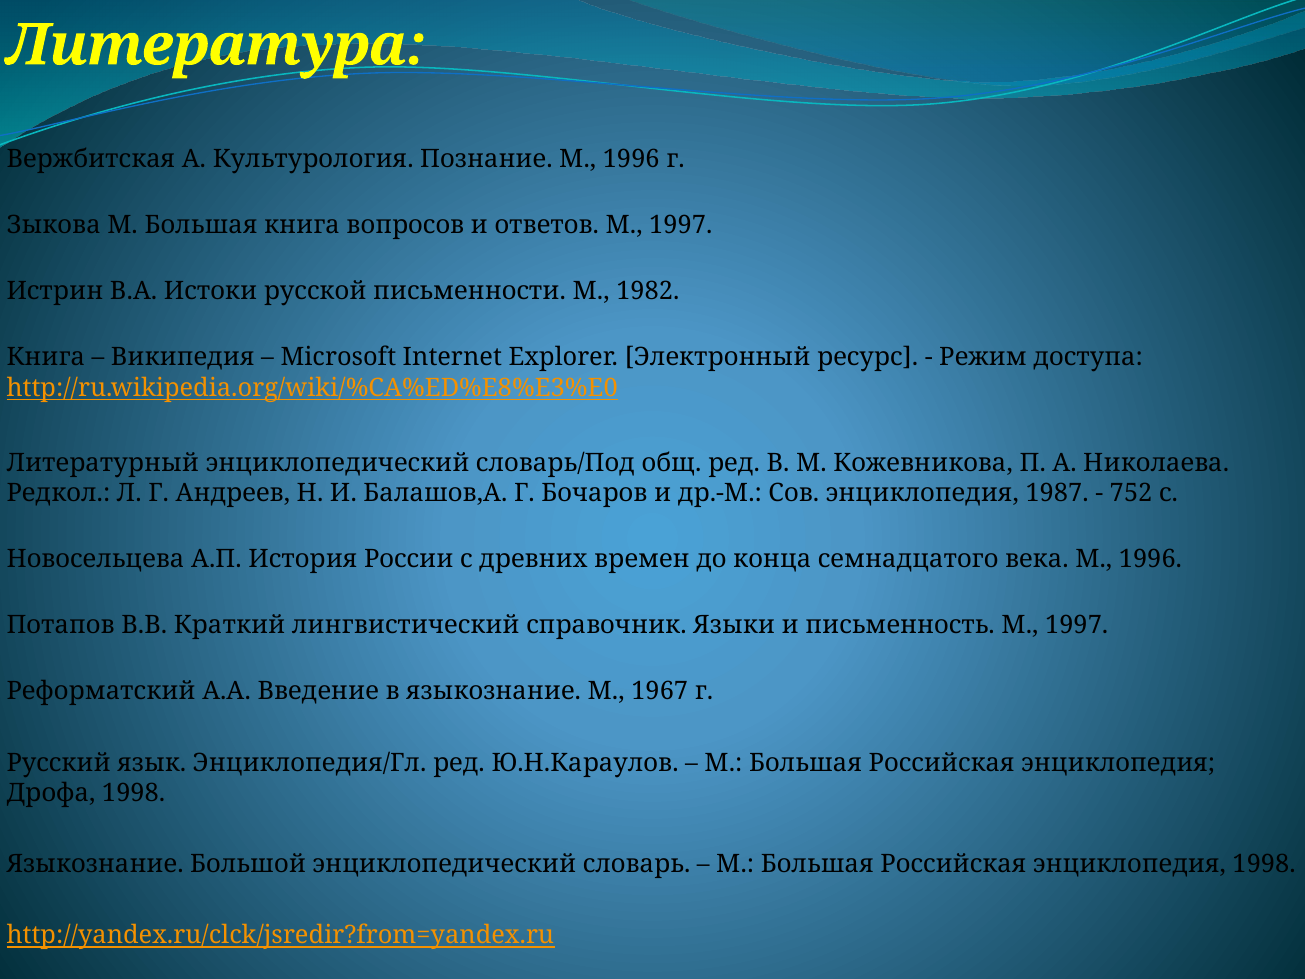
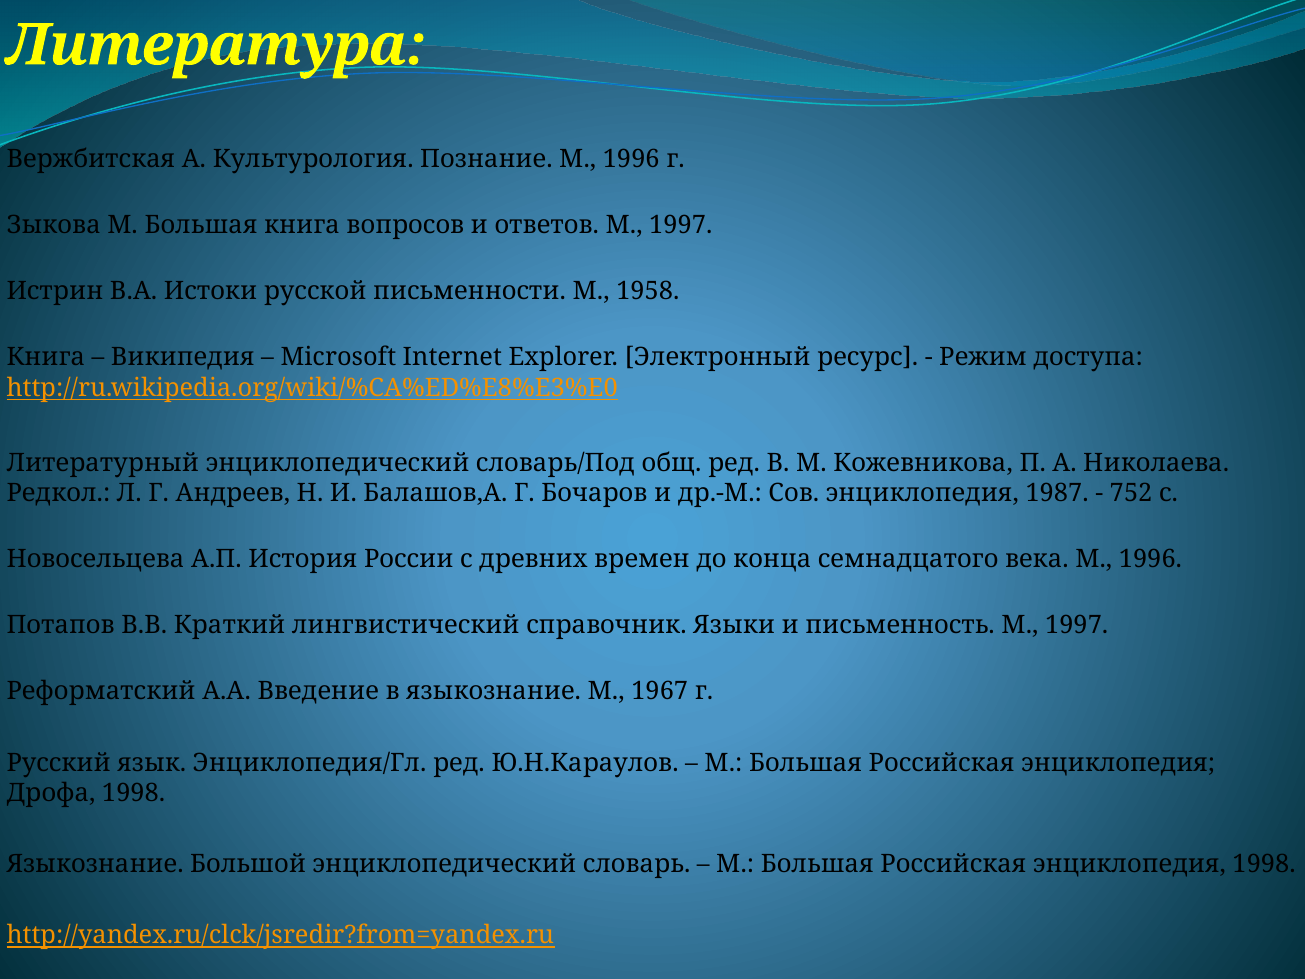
1982: 1982 -> 1958
